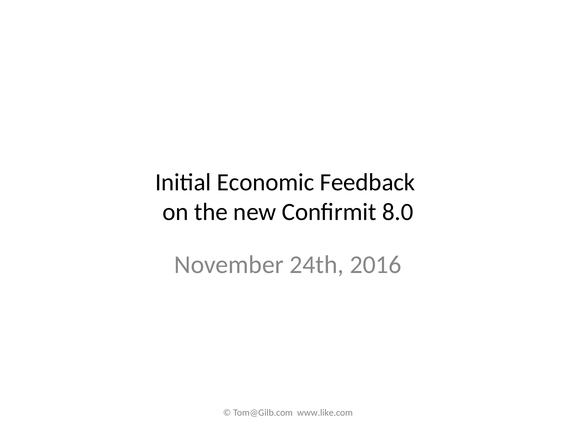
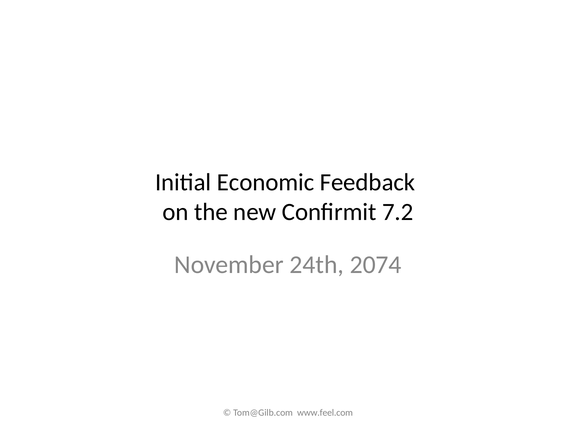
8.0: 8.0 -> 7.2
2016: 2016 -> 2074
www.like.com: www.like.com -> www.feel.com
